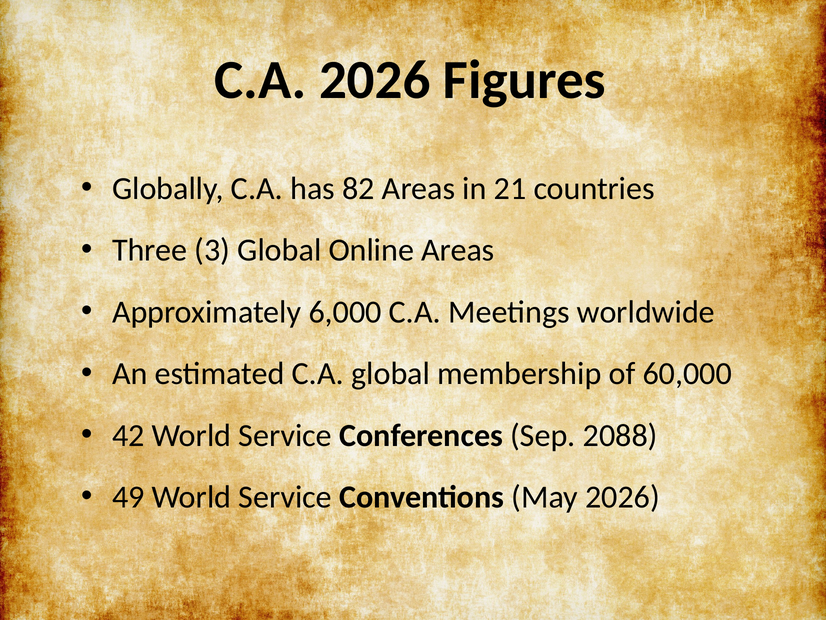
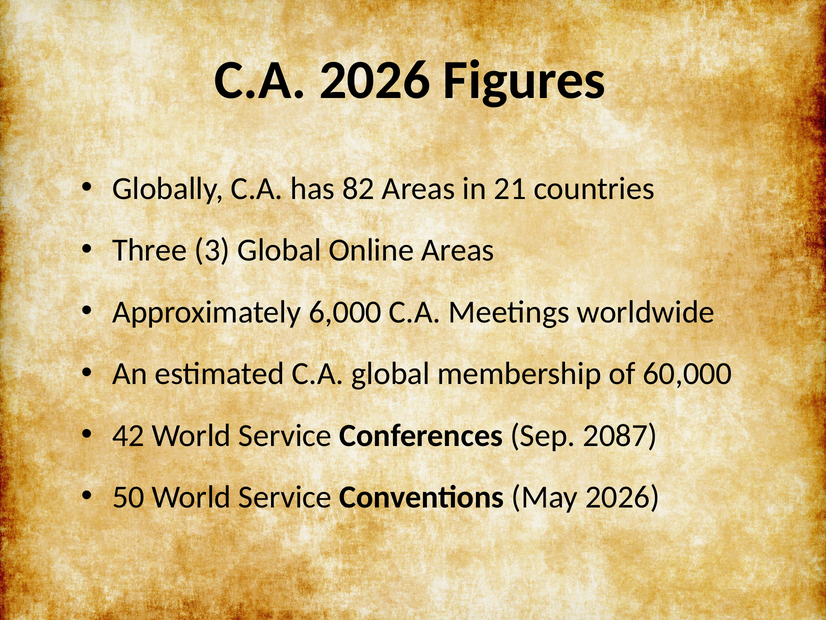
2088: 2088 -> 2087
49: 49 -> 50
